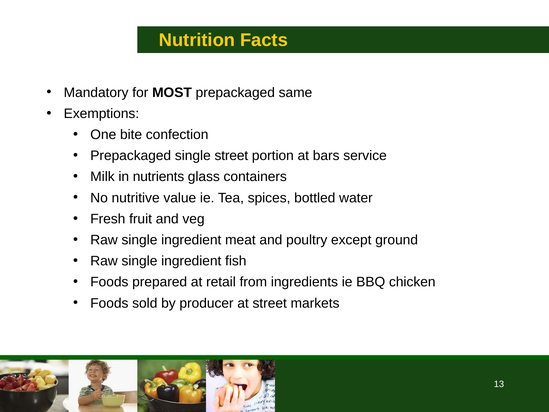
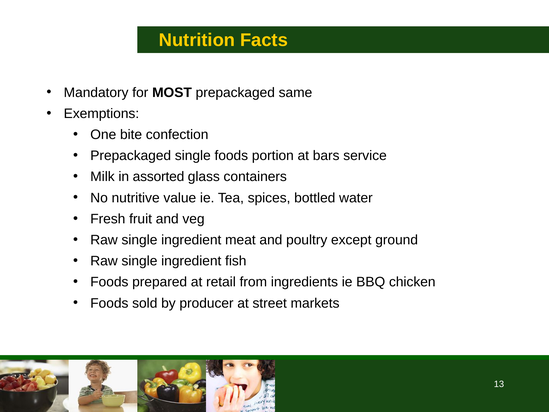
single street: street -> foods
nutrients: nutrients -> assorted
